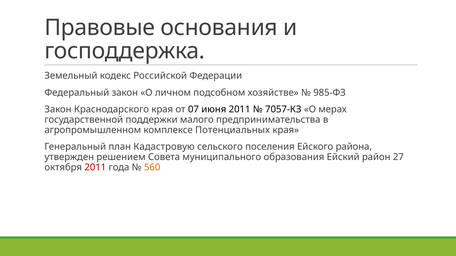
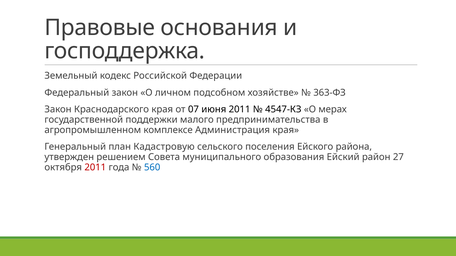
985-ФЗ: 985-ФЗ -> 363-ФЗ
7057-КЗ: 7057-КЗ -> 4547-КЗ
Потенциальных: Потенциальных -> Администрация
560 colour: orange -> blue
